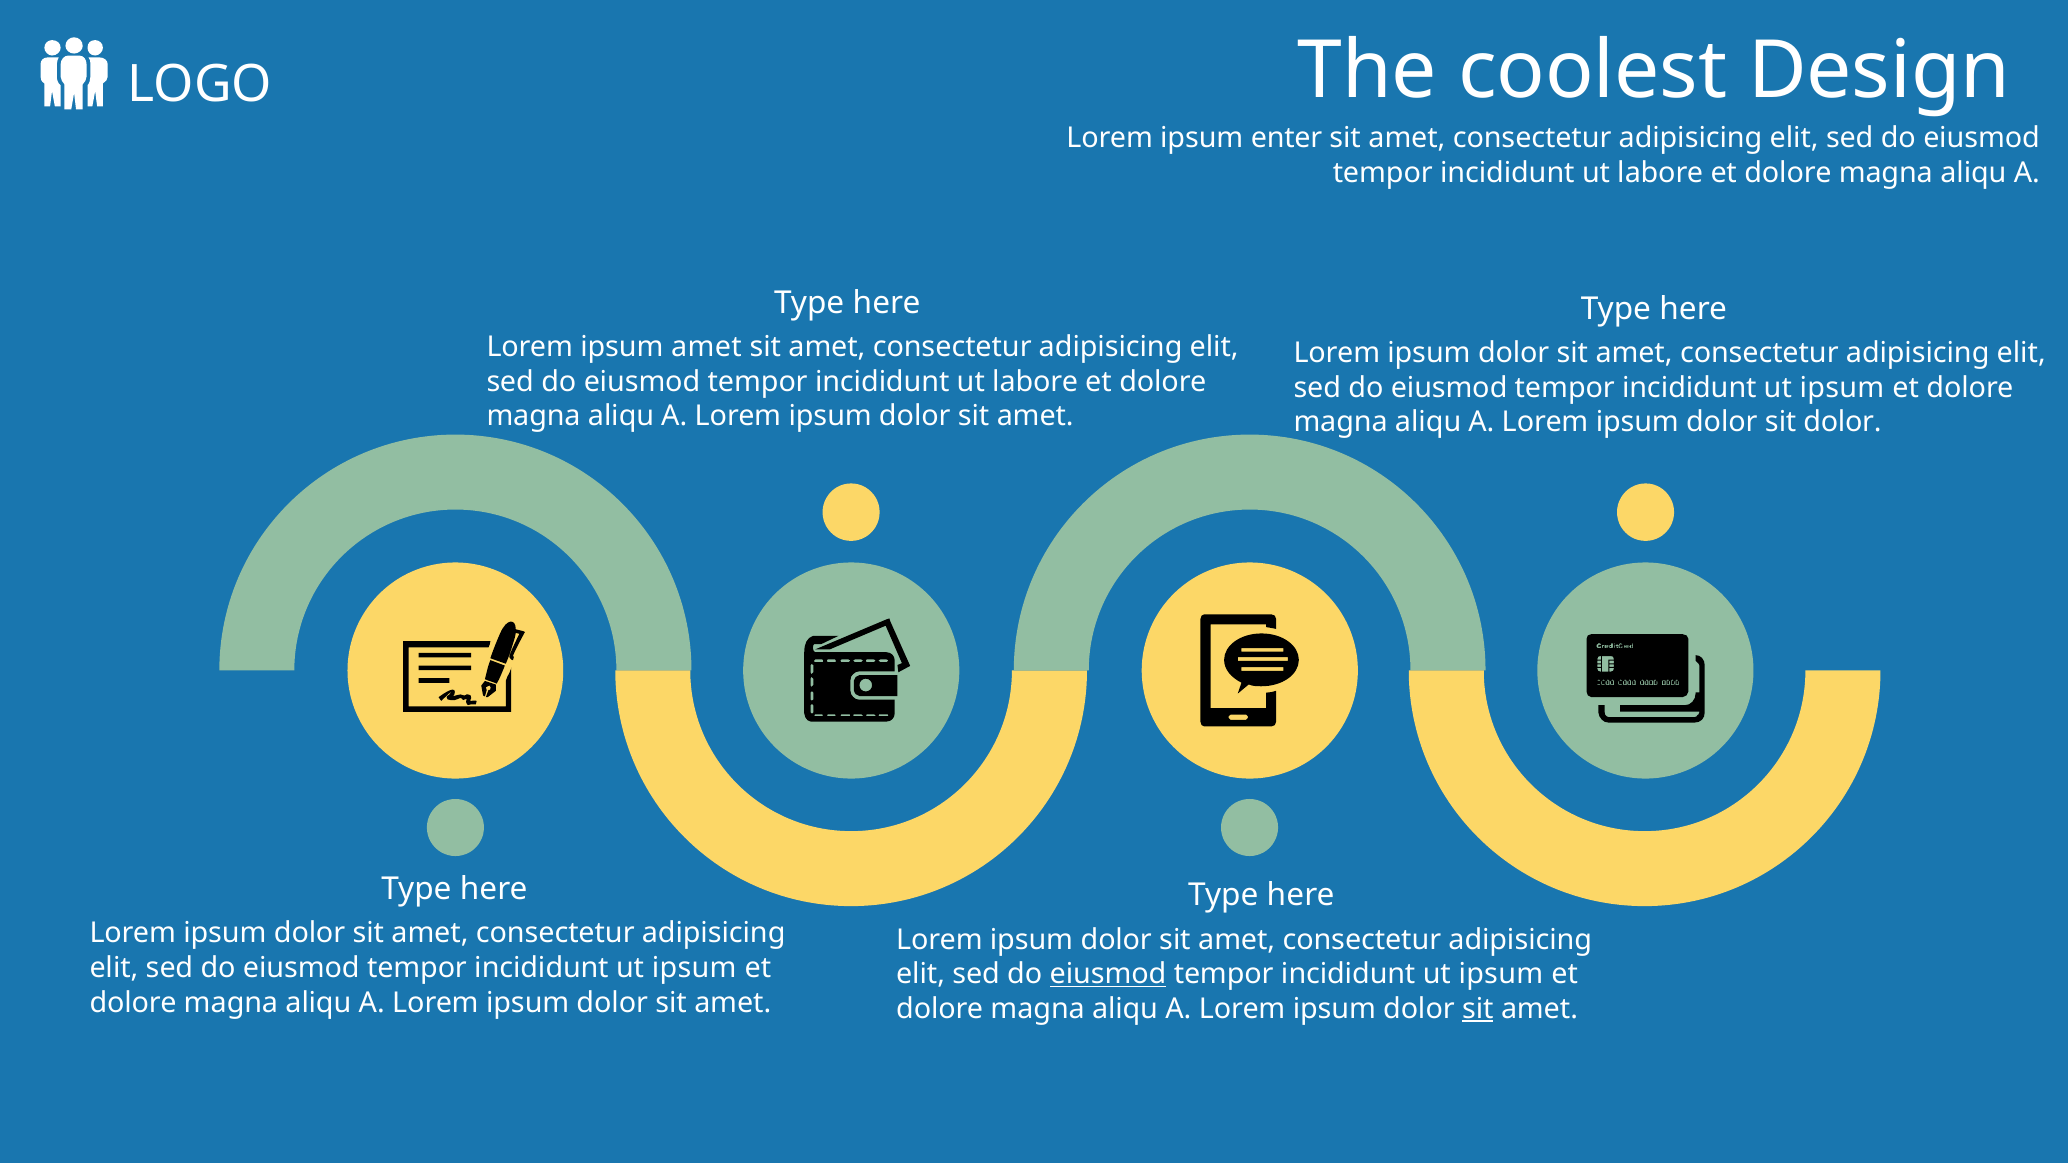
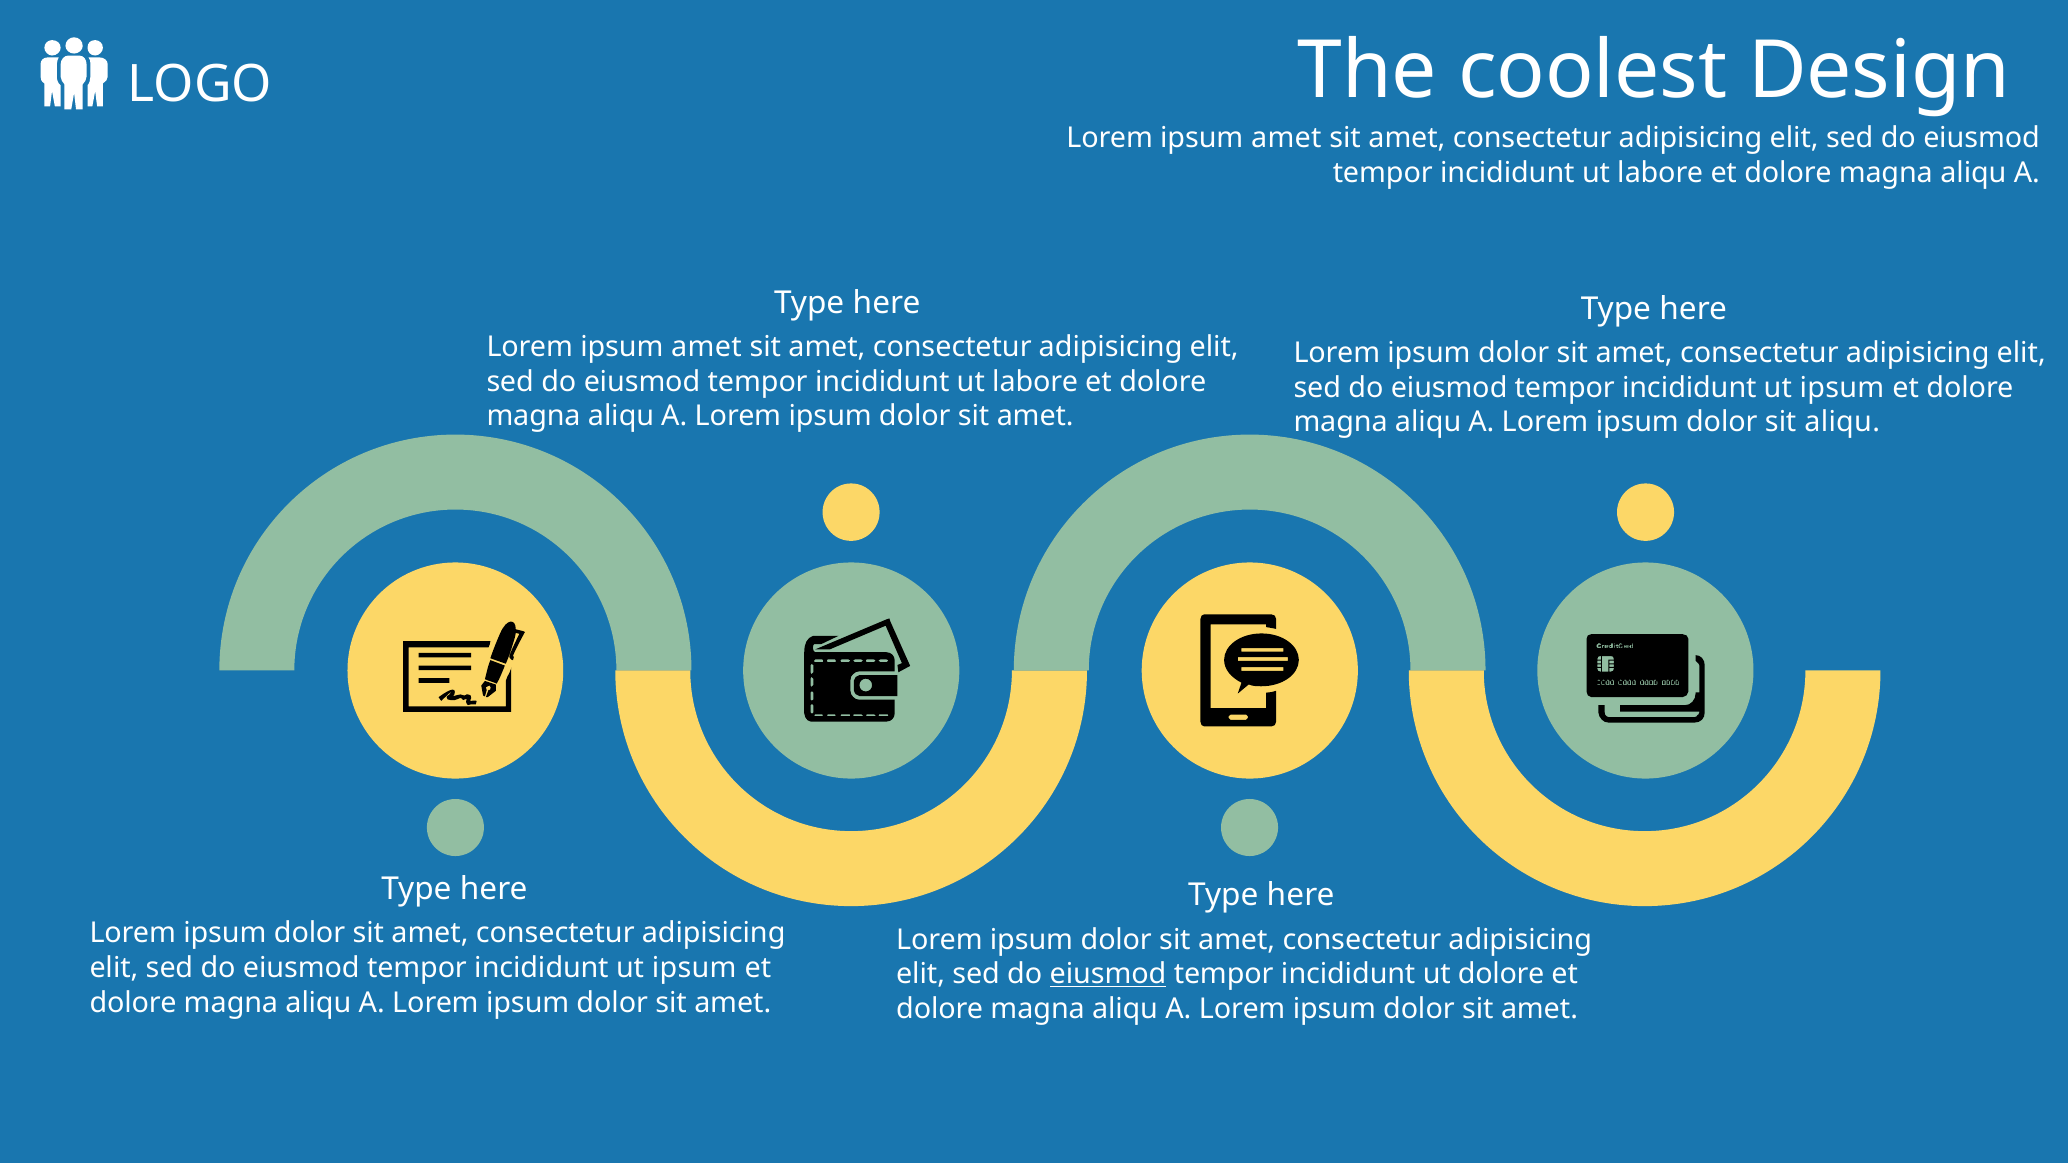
enter at (1287, 139): enter -> amet
sit dolor: dolor -> aliqu
ipsum at (1501, 974): ipsum -> dolore
sit at (1478, 1009) underline: present -> none
